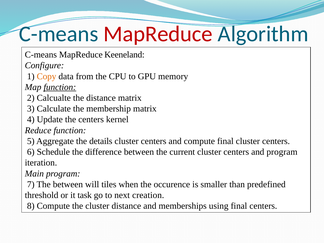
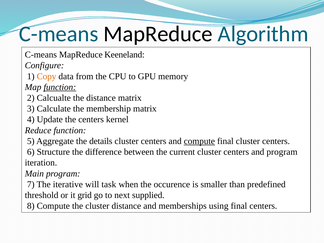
MapReduce at (158, 34) colour: red -> black
compute at (199, 141) underline: none -> present
Schedule: Schedule -> Structure
The between: between -> iterative
tiles: tiles -> task
task: task -> grid
creation: creation -> supplied
